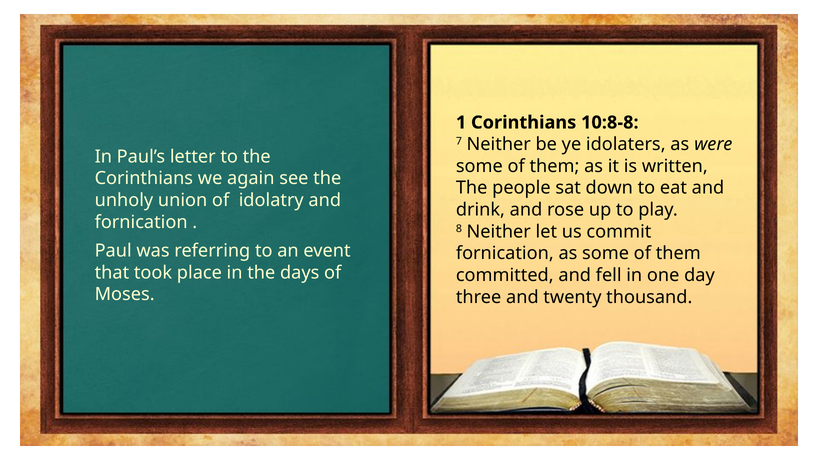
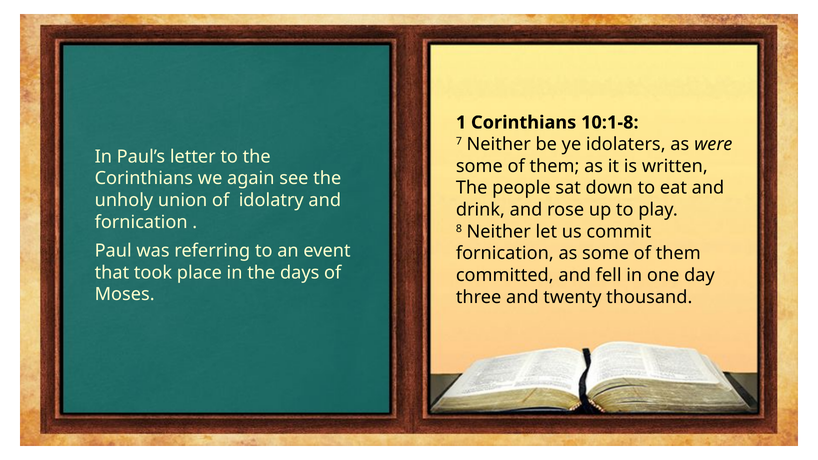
10:8-8: 10:8-8 -> 10:1-8
